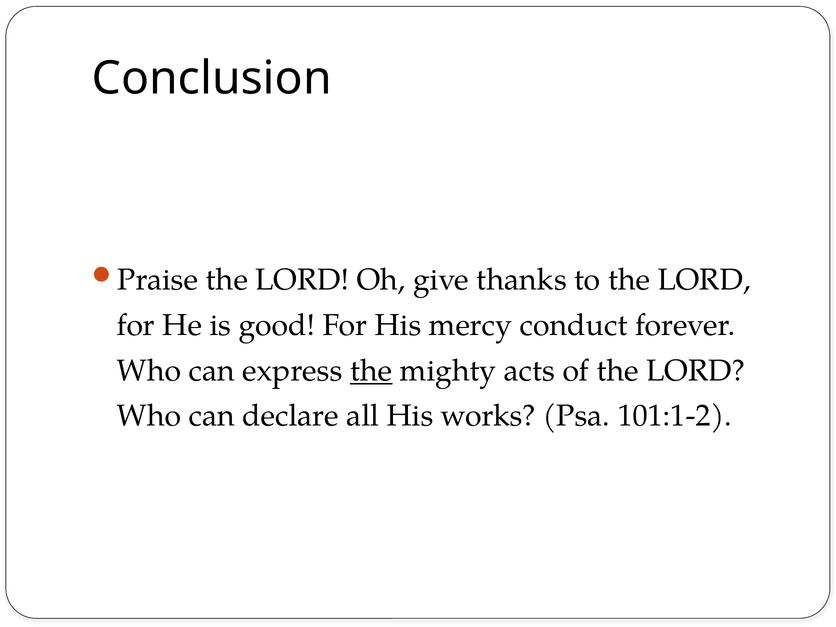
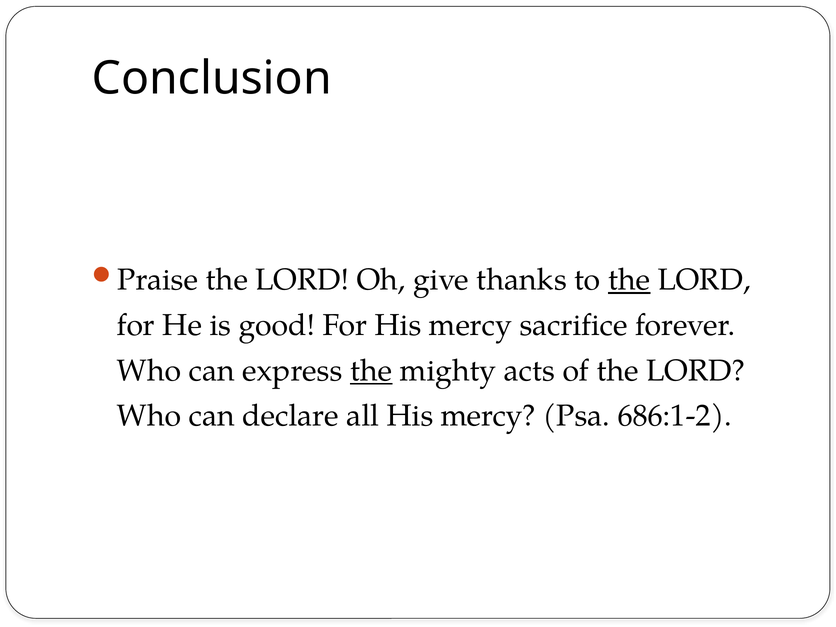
the at (629, 280) underline: none -> present
conduct: conduct -> sacrifice
all His works: works -> mercy
101:1-2: 101:1-2 -> 686:1-2
